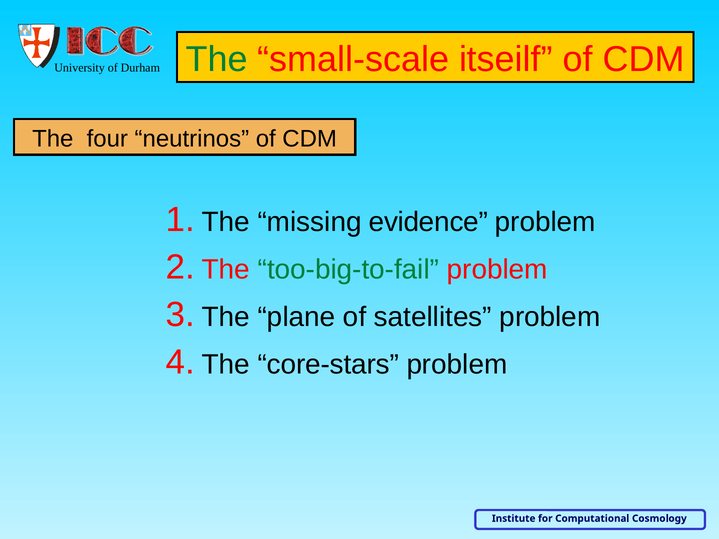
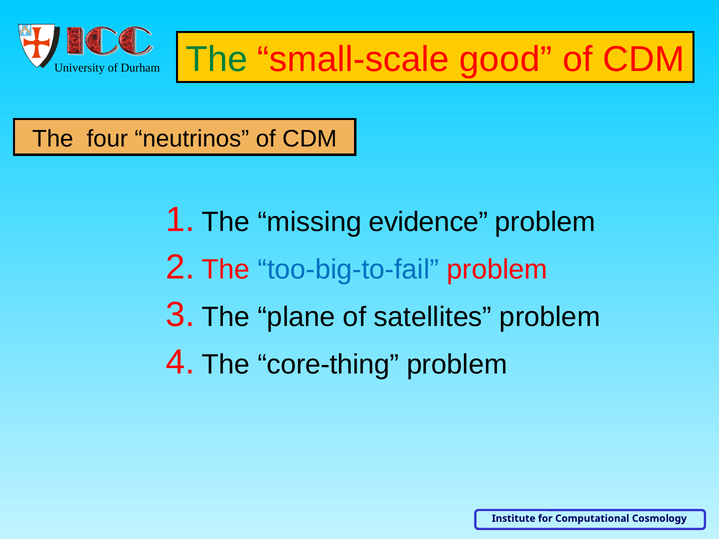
itseilf: itseilf -> good
too-big-to-fail colour: green -> blue
core-stars: core-stars -> core-thing
